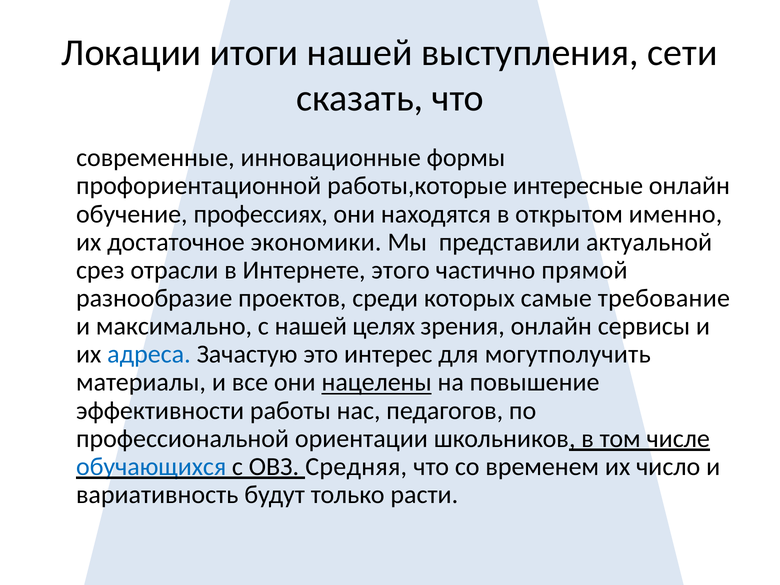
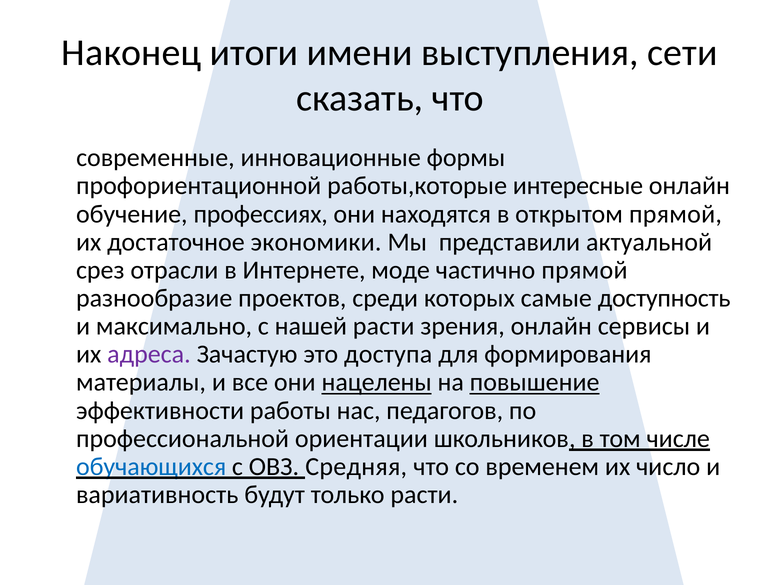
Локации: Локации -> Наконец
итоги нашей: нашей -> имени
открытом именно: именно -> прямой
этого: этого -> моде
требование: требование -> доступность
нашей целях: целях -> расти
адреса colour: blue -> purple
интерес: интерес -> доступа
могутполучить: могутполучить -> формирования
повышение underline: none -> present
